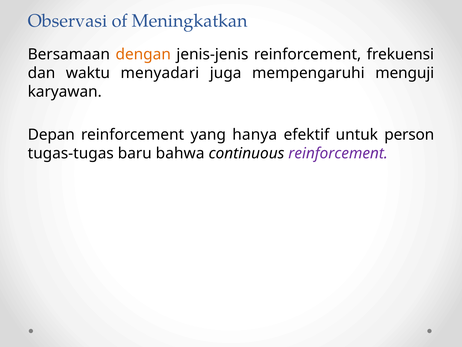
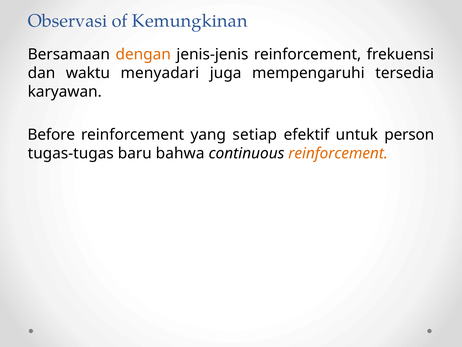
Meningkatkan: Meningkatkan -> Kemungkinan
menguji: menguji -> tersedia
Depan: Depan -> Before
hanya: hanya -> setiap
reinforcement at (338, 153) colour: purple -> orange
